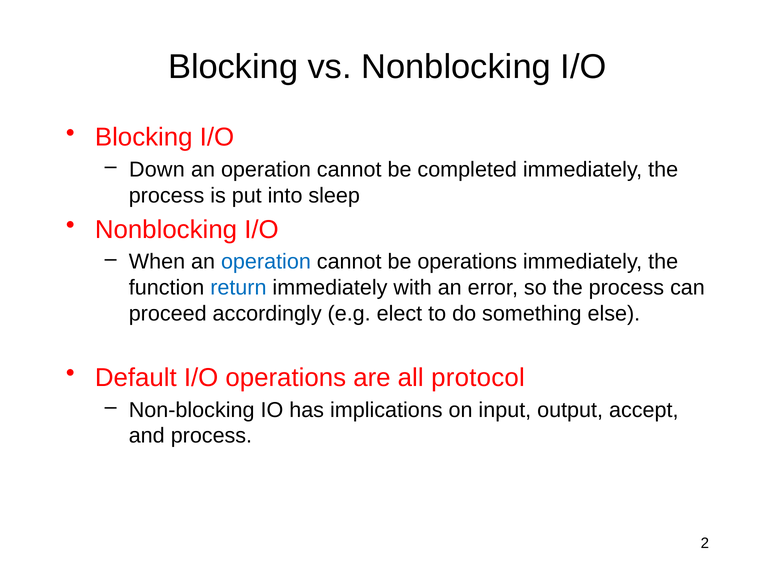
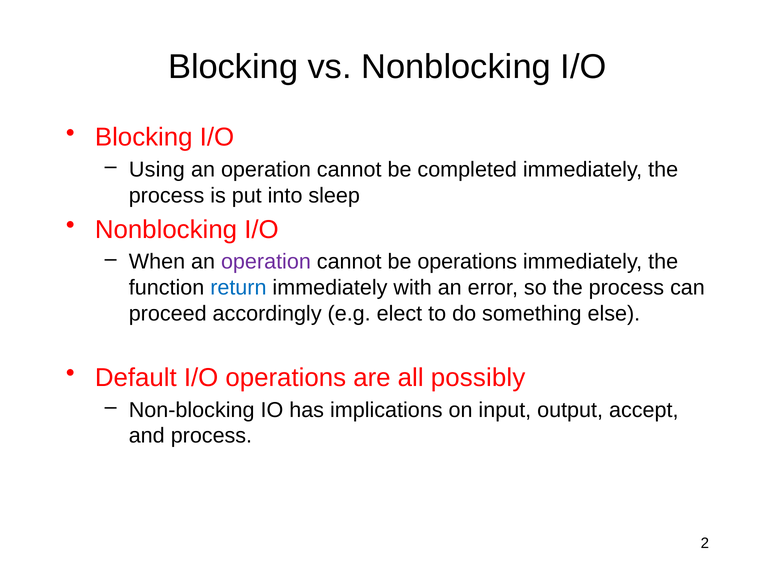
Down: Down -> Using
operation at (266, 262) colour: blue -> purple
protocol: protocol -> possibly
